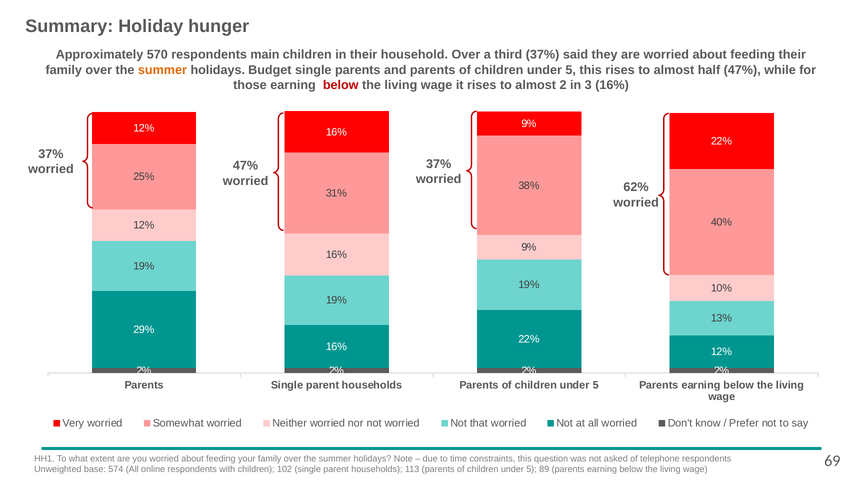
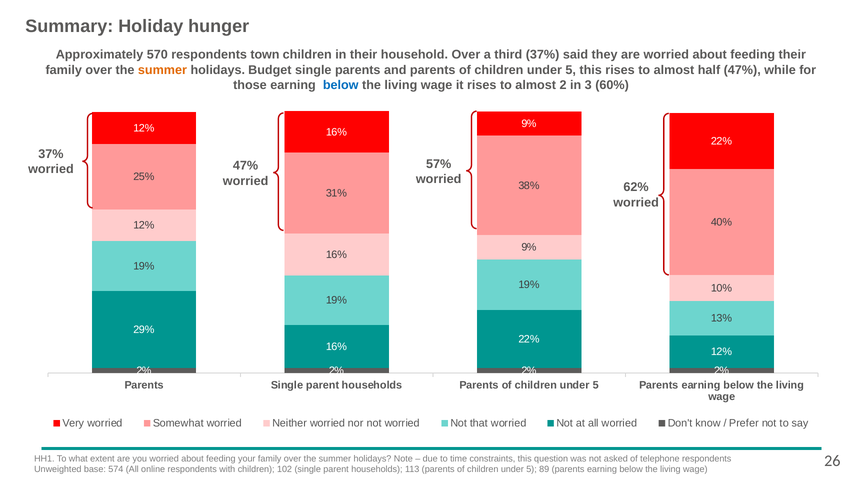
main: main -> town
below at (341, 85) colour: red -> blue
3 16%: 16% -> 60%
37% at (439, 164): 37% -> 57%
69: 69 -> 26
